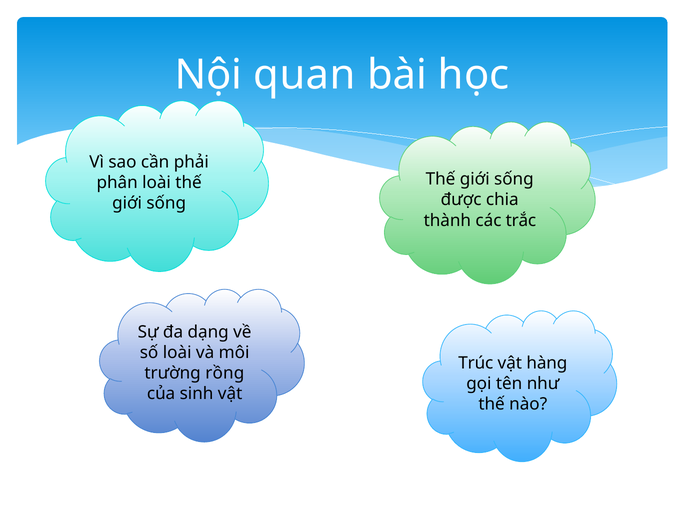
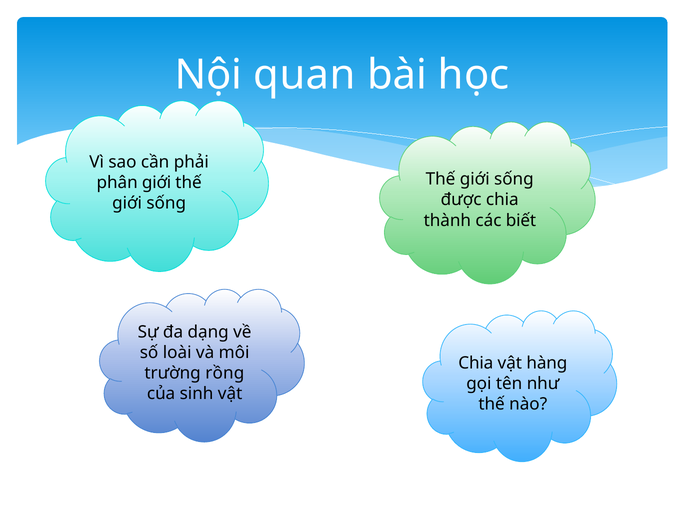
phân loài: loài -> giới
trắc: trắc -> biết
Trúc at (476, 363): Trúc -> Chia
